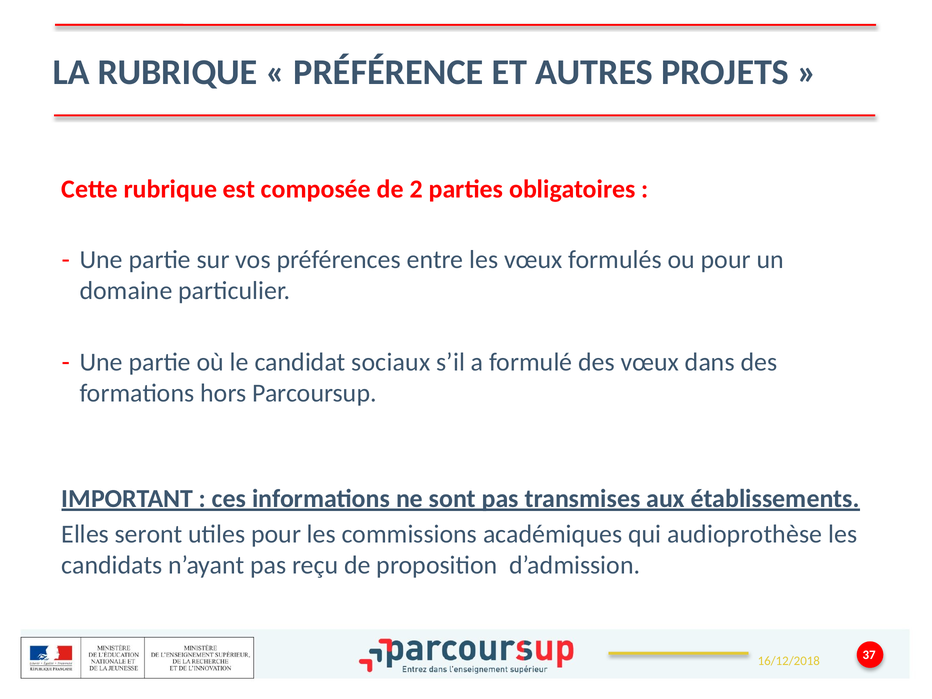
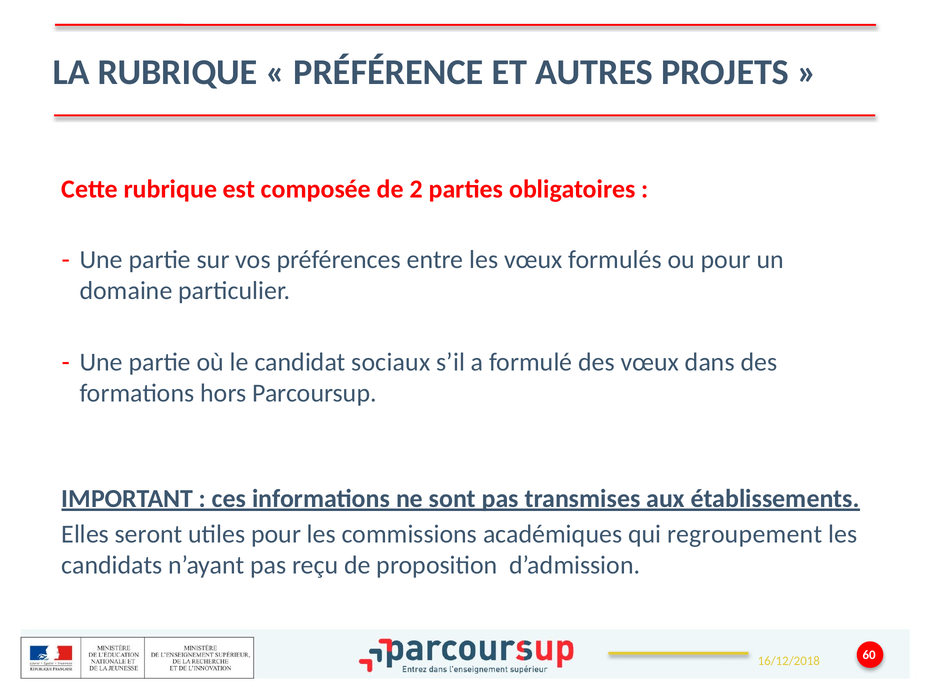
audioprothèse: audioprothèse -> regroupement
37: 37 -> 60
